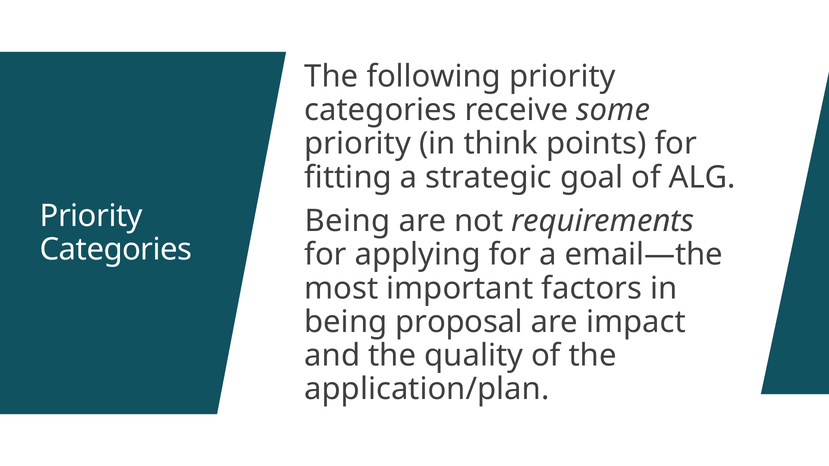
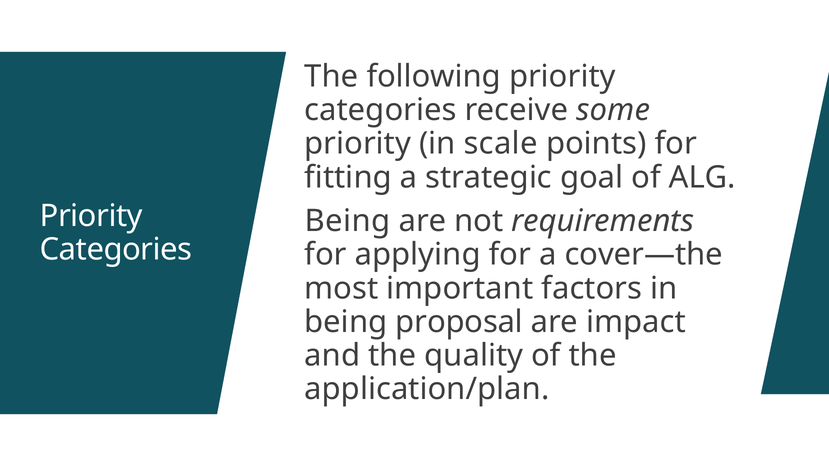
think: think -> scale
email—the: email—the -> cover—the
